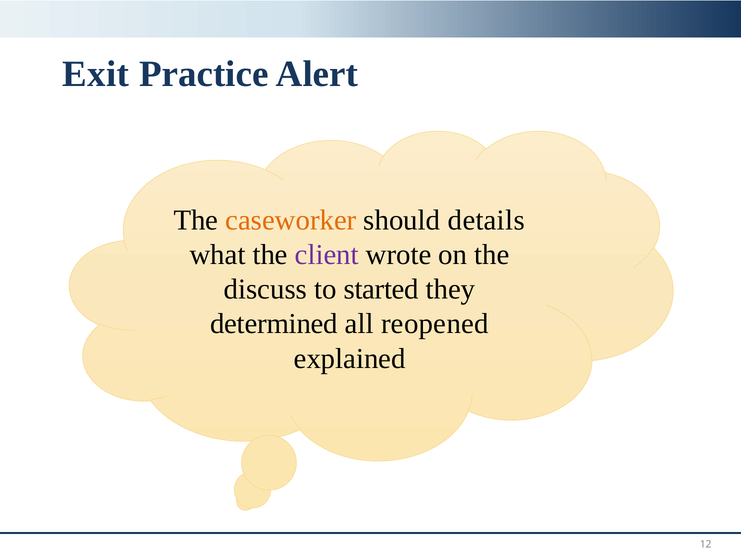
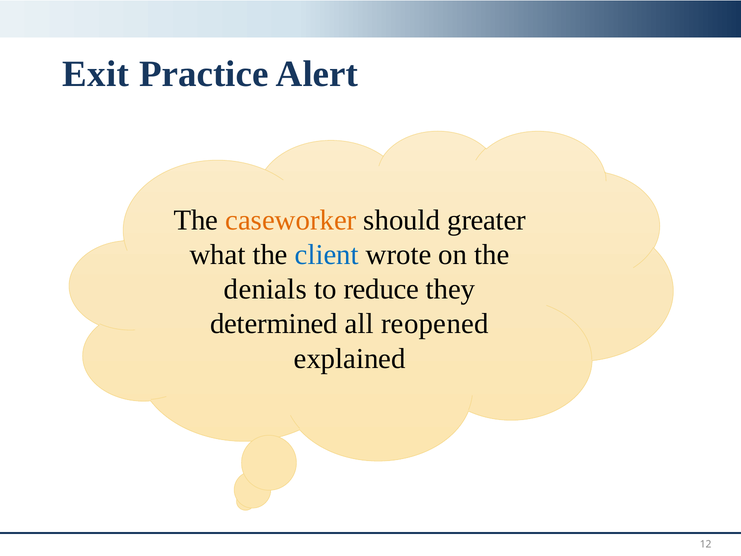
details: details -> greater
client colour: purple -> blue
discuss: discuss -> denials
started: started -> reduce
